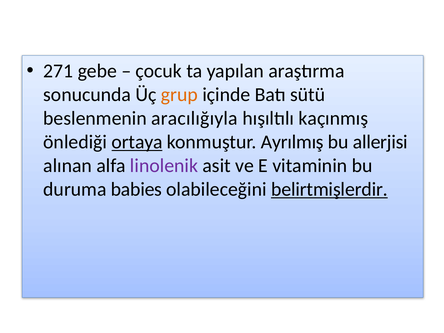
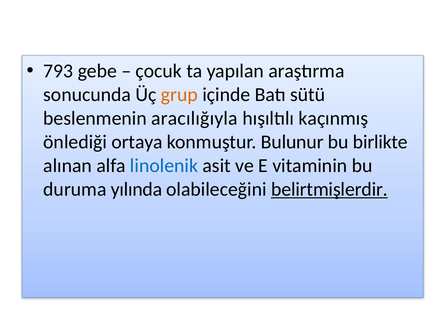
271: 271 -> 793
ortaya underline: present -> none
Ayrılmış: Ayrılmış -> Bulunur
allerjisi: allerjisi -> birlikte
linolenik colour: purple -> blue
babies: babies -> yılında
